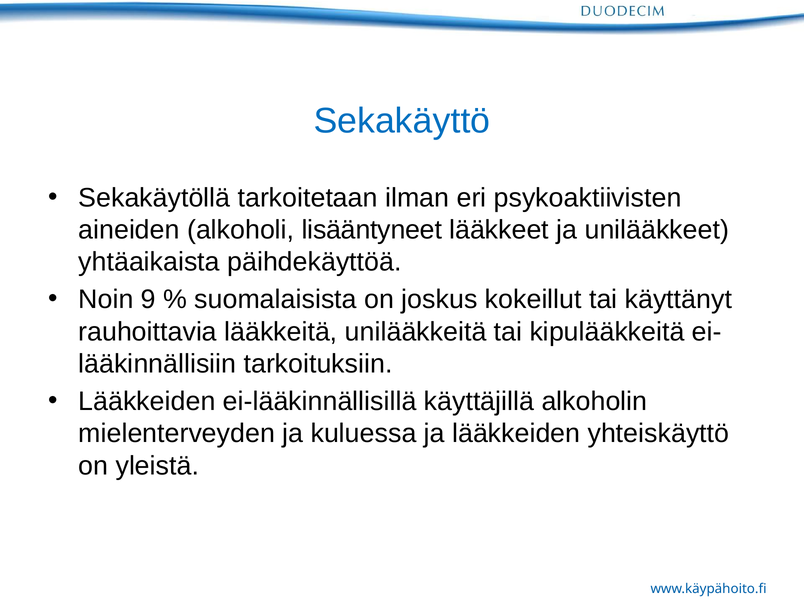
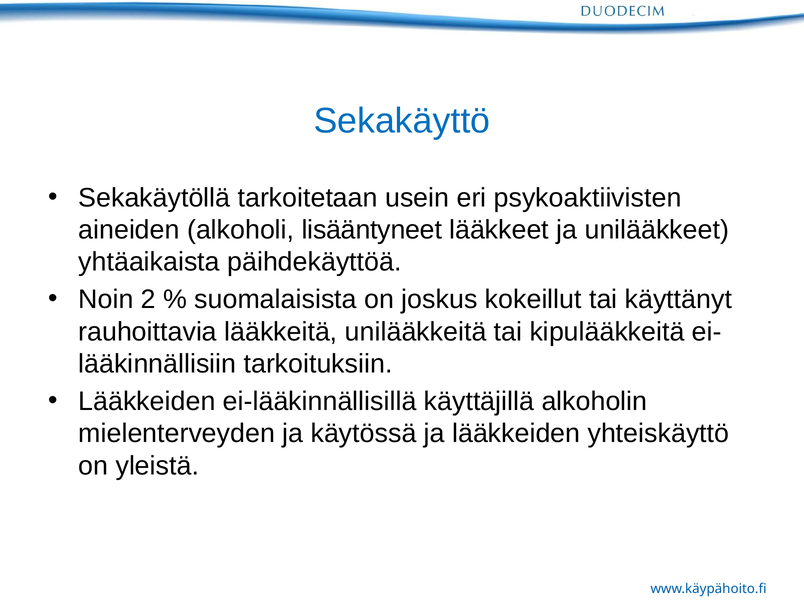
ilman: ilman -> usein
9: 9 -> 2
kuluessa: kuluessa -> käytössä
